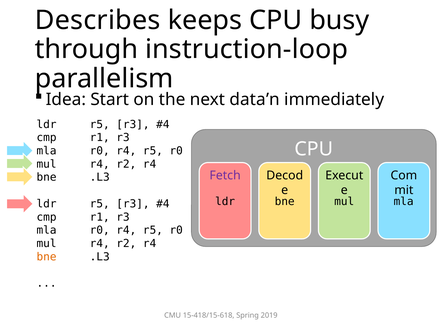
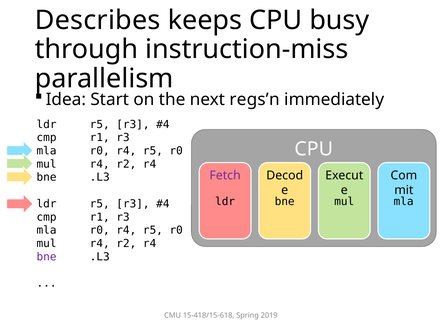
instruction-loop: instruction-loop -> instruction-miss
data’n: data’n -> regs’n
bne at (47, 257) colour: orange -> purple
